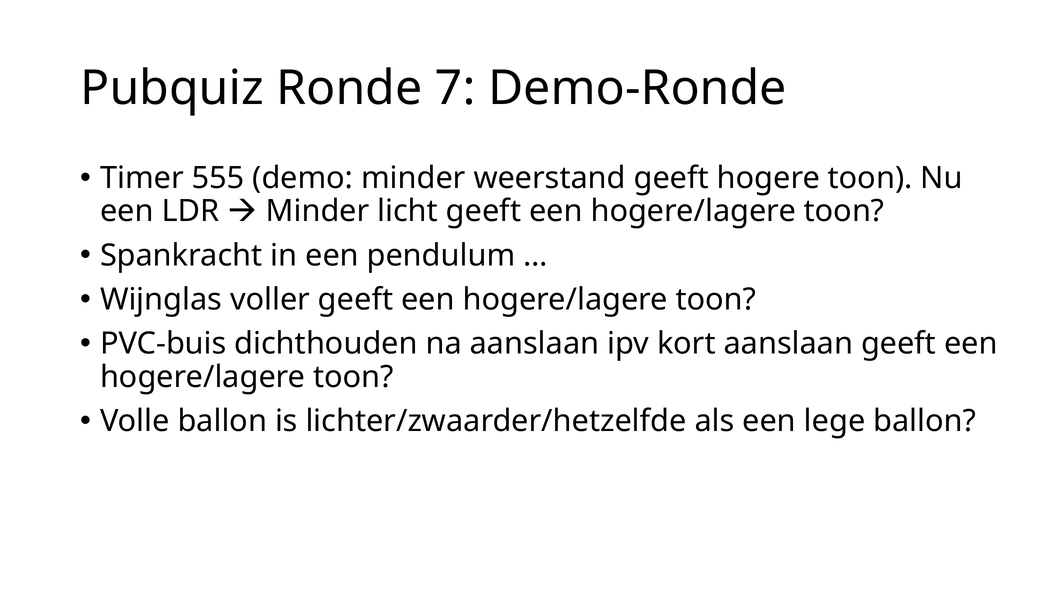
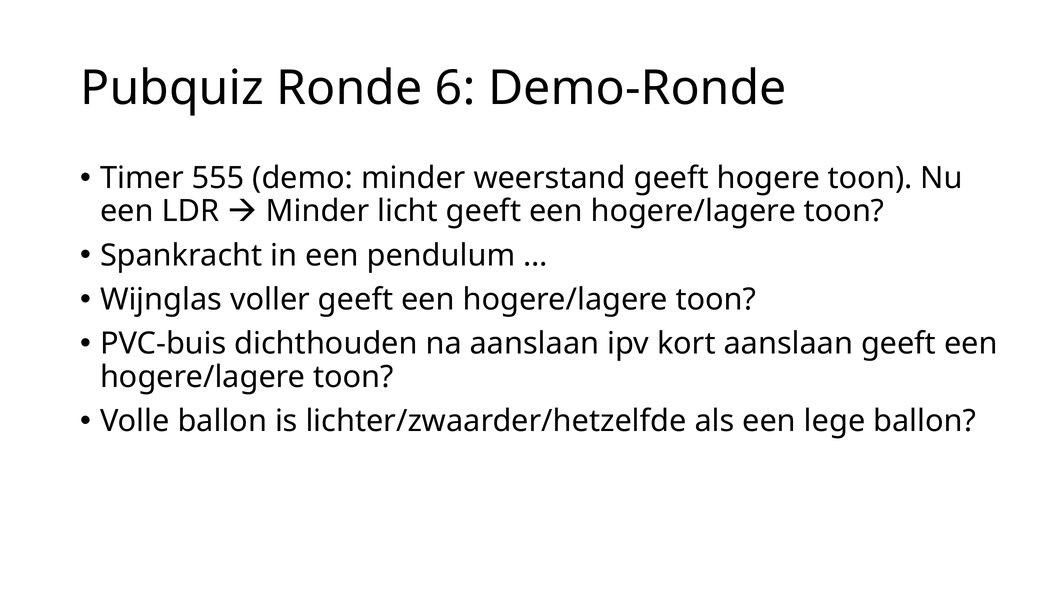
7: 7 -> 6
